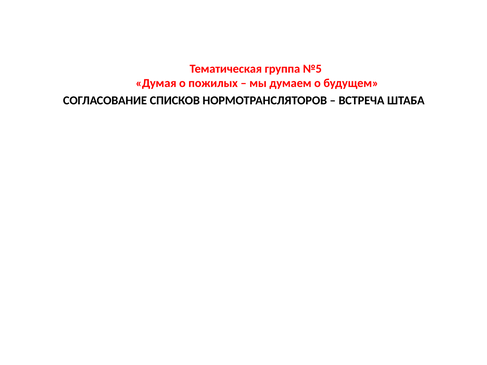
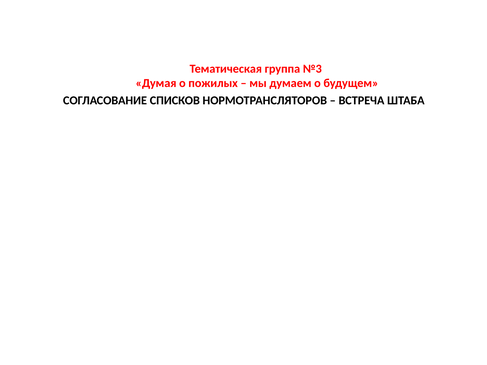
№5: №5 -> №3
